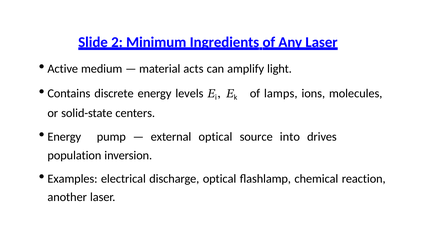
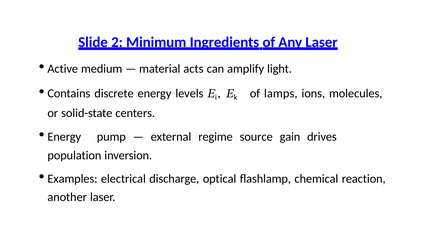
external optical: optical -> regime
into: into -> gain
